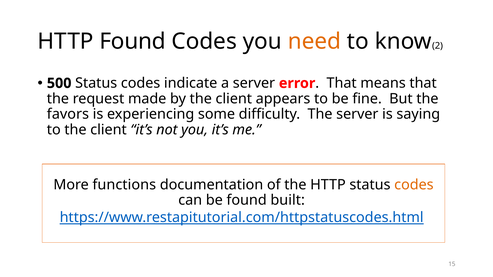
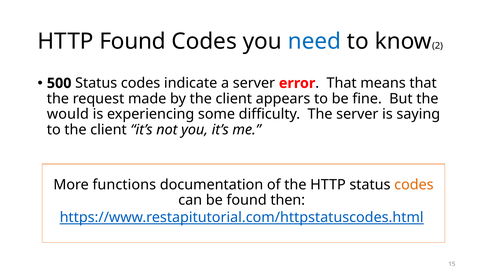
need colour: orange -> blue
favors: favors -> would
built: built -> then
